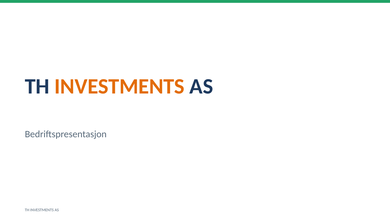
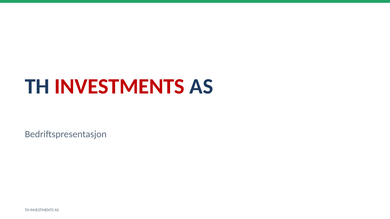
INVESTMENTS at (119, 86) colour: orange -> red
